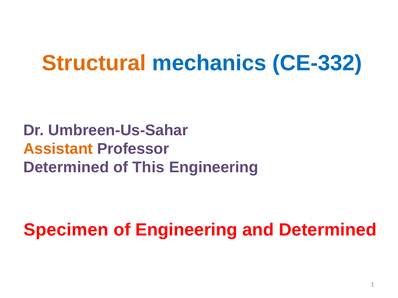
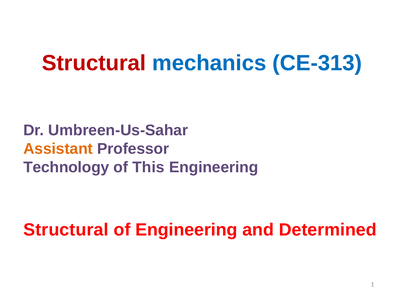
Structural at (94, 63) colour: orange -> red
CE-332: CE-332 -> CE-313
Determined at (66, 168): Determined -> Technology
Specimen at (66, 230): Specimen -> Structural
